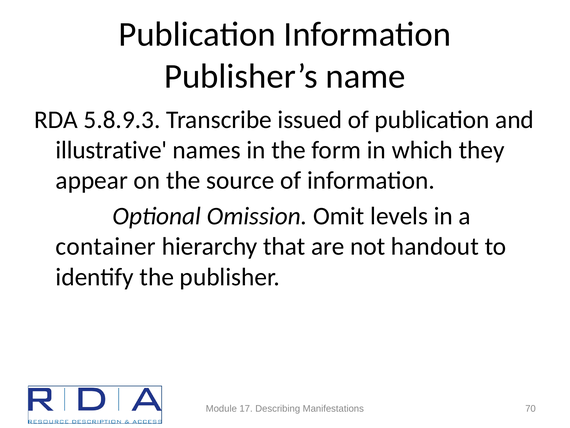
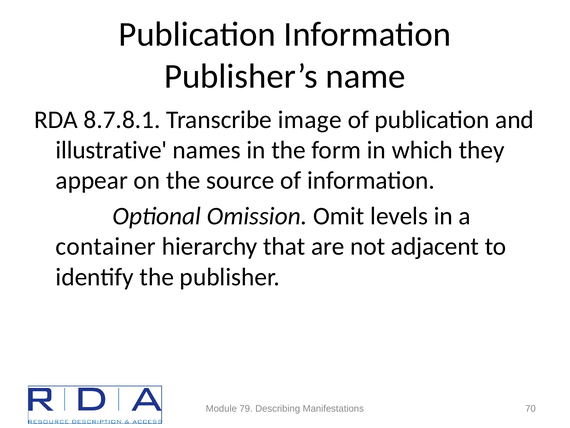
5.8.9.3: 5.8.9.3 -> 8.7.8.1
issued: issued -> image
handout: handout -> adjacent
17: 17 -> 79
